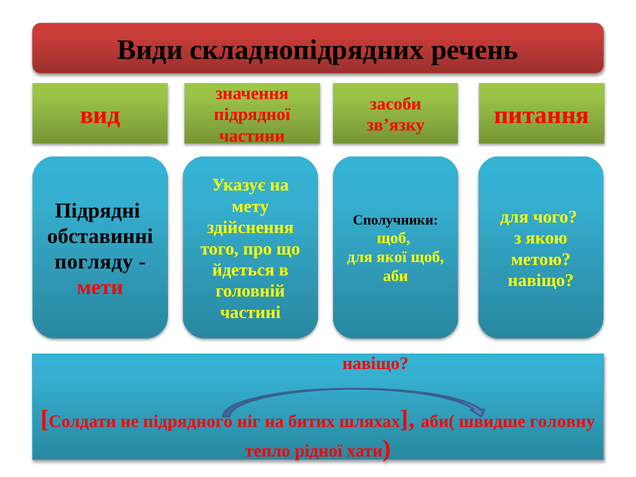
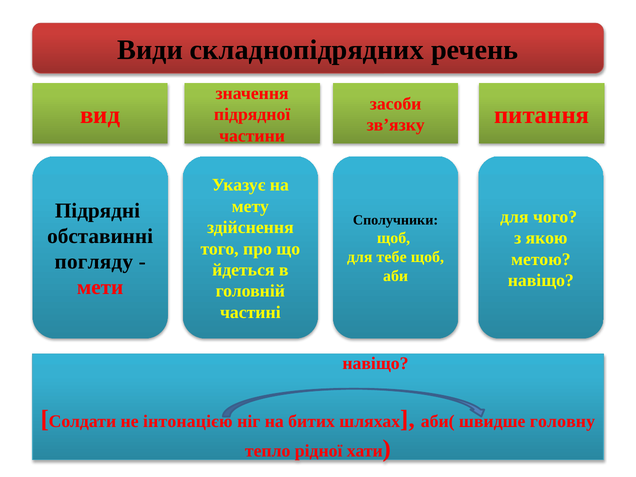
якої: якої -> тебе
підрядного: підрядного -> інтонацією
